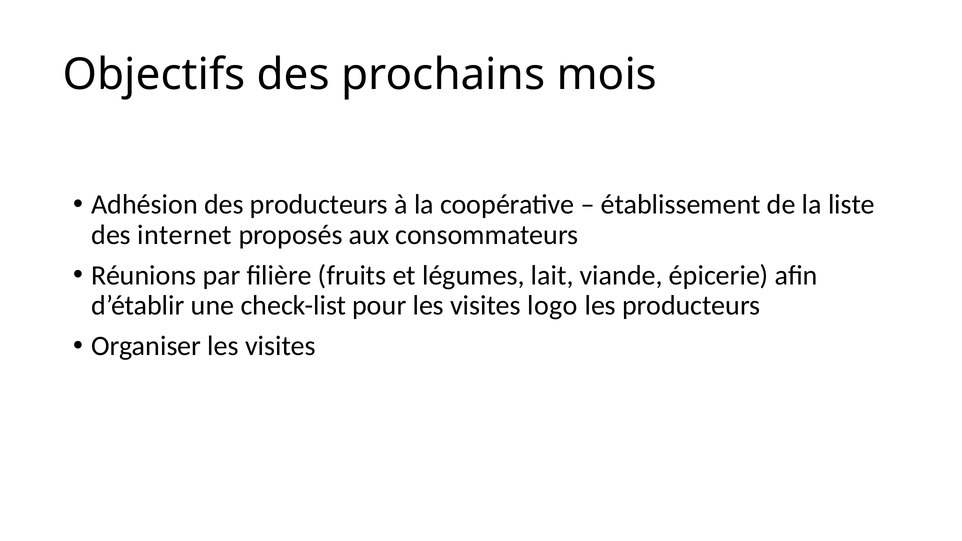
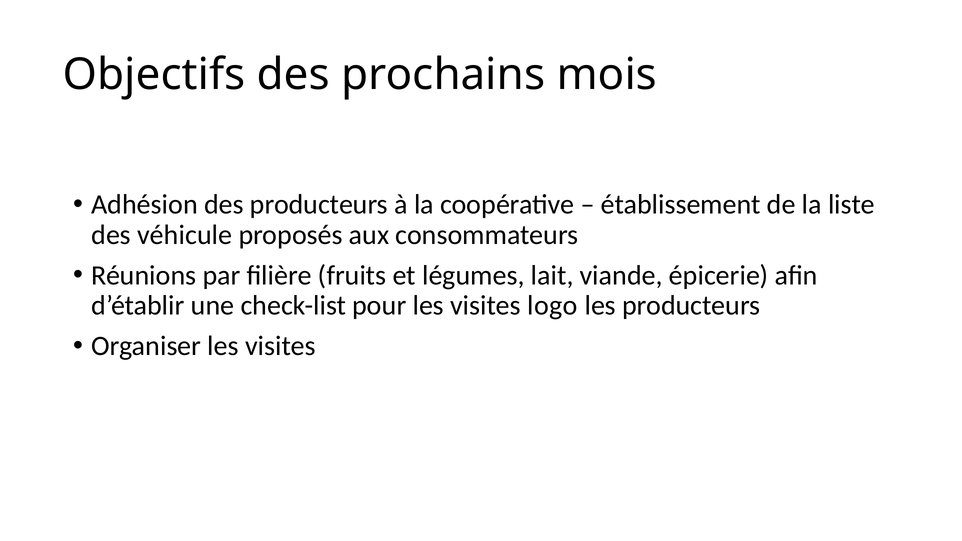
internet: internet -> véhicule
